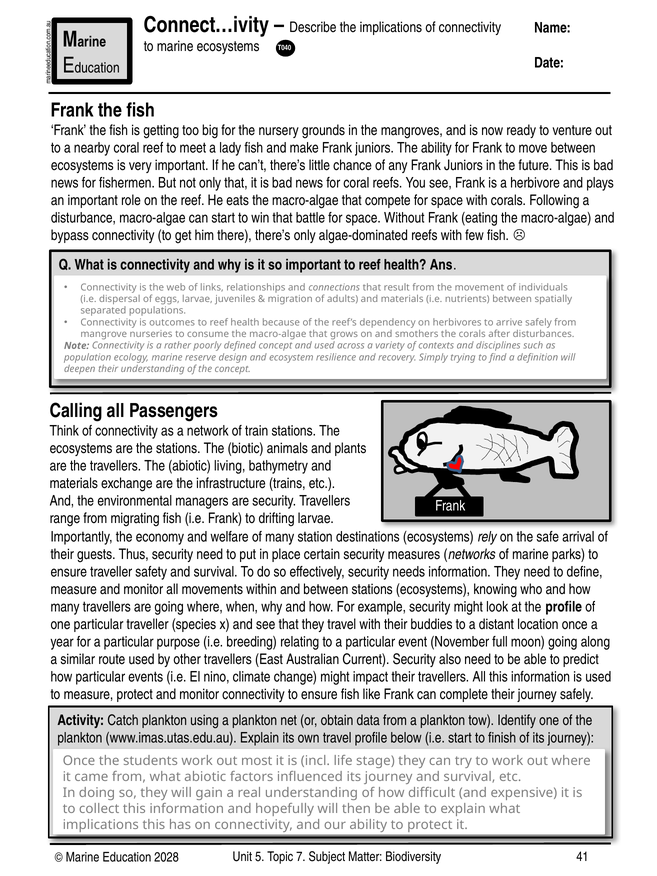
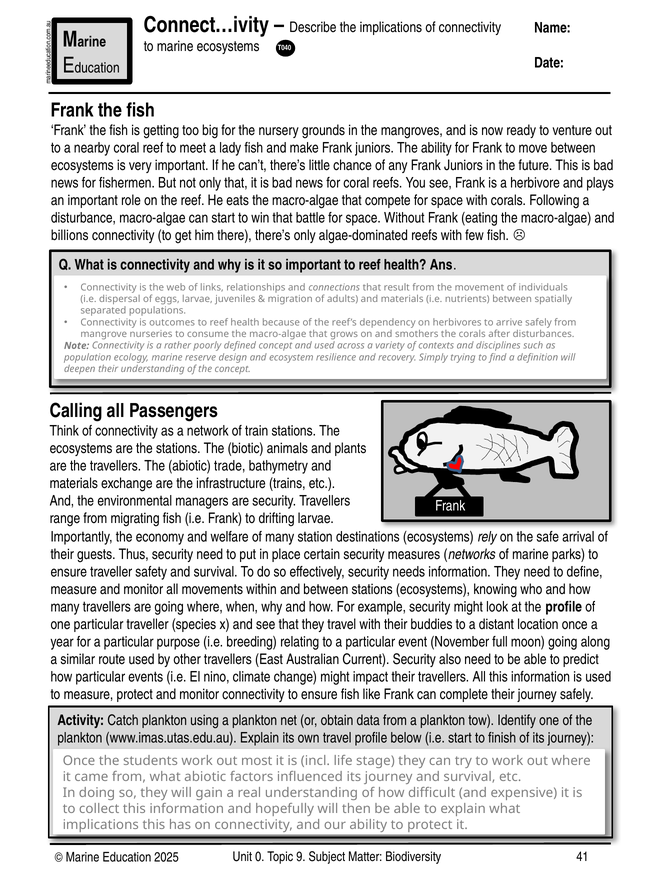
bypass: bypass -> billions
living: living -> trade
2028: 2028 -> 2025
5: 5 -> 0
7: 7 -> 9
